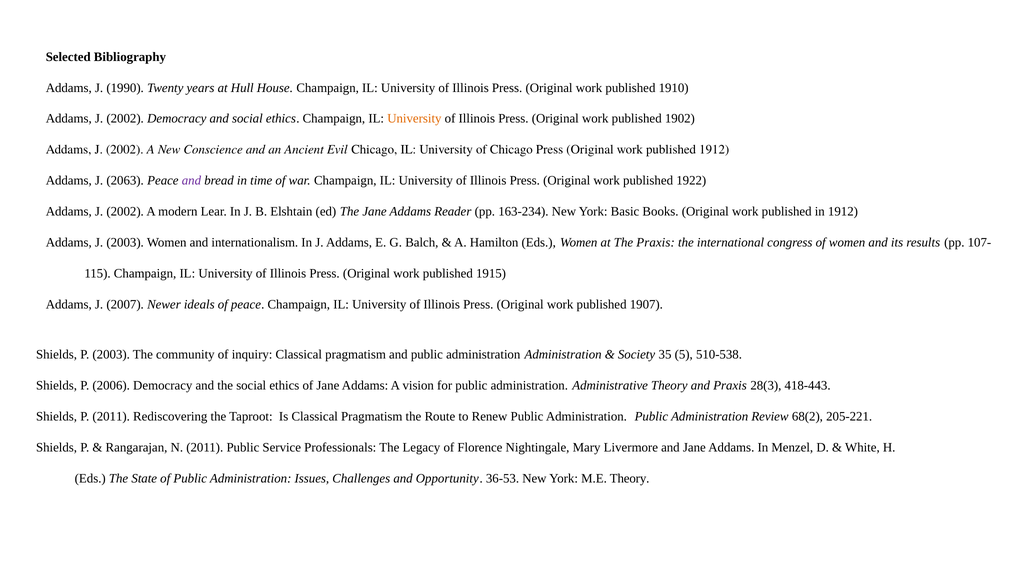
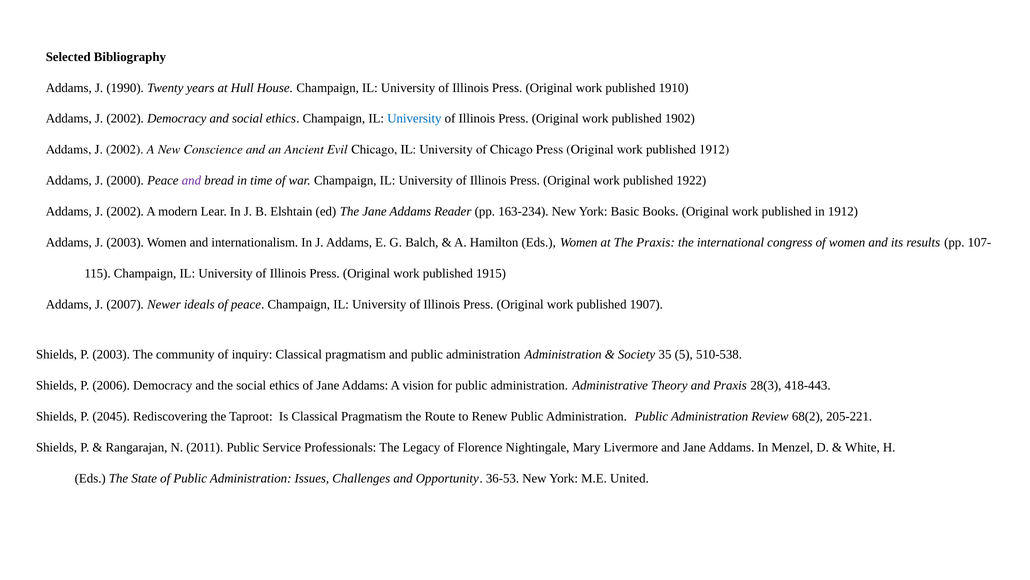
University at (414, 119) colour: orange -> blue
2063: 2063 -> 2000
P 2011: 2011 -> 2045
M.E Theory: Theory -> United
